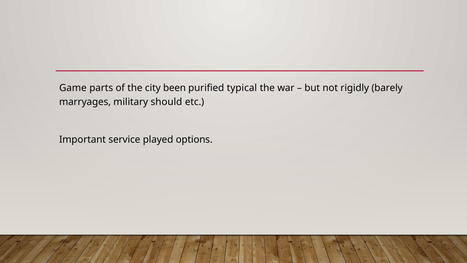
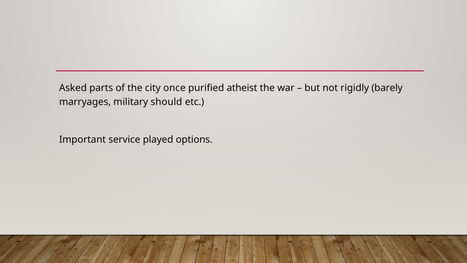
Game: Game -> Asked
been: been -> once
typical: typical -> atheist
